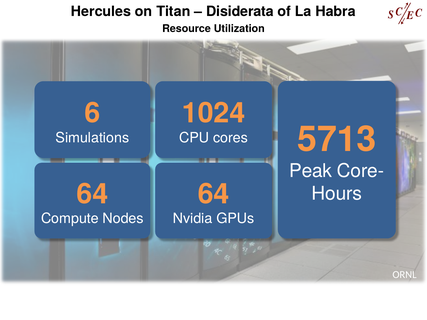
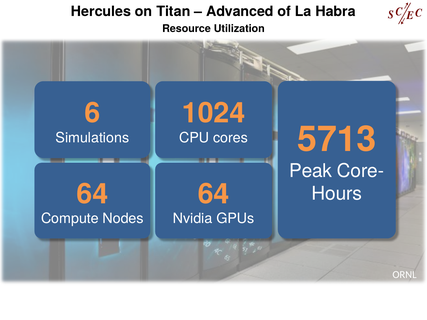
Disiderata: Disiderata -> Advanced
